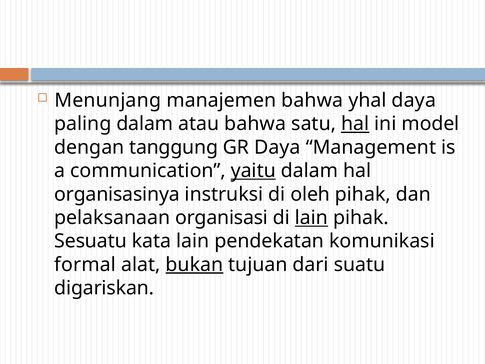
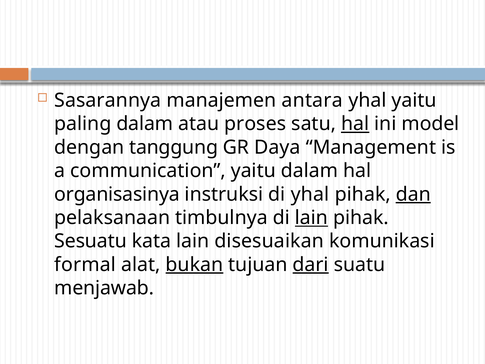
Menunjang: Menunjang -> Sasarannya
manajemen bahwa: bahwa -> antara
yhal daya: daya -> yaitu
atau bahwa: bahwa -> proses
yaitu at (253, 171) underline: present -> none
di oleh: oleh -> yhal
dan underline: none -> present
organisasi: organisasi -> timbulnya
pendekatan: pendekatan -> disesuaikan
dari underline: none -> present
digariskan: digariskan -> menjawab
